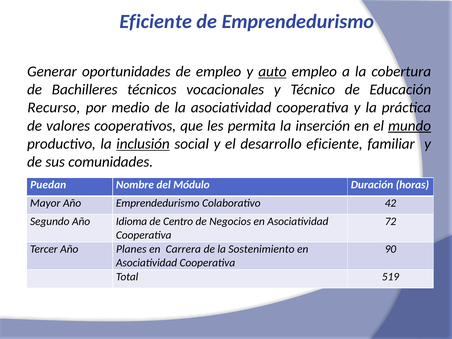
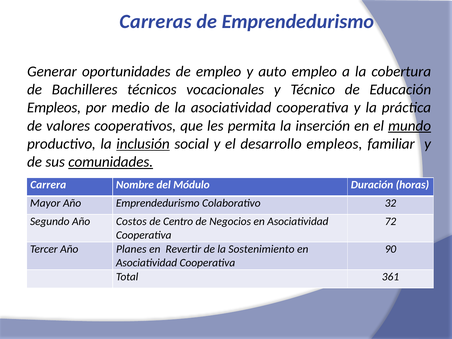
Eficiente at (156, 21): Eficiente -> Carreras
auto underline: present -> none
Recurso at (54, 108): Recurso -> Empleos
desarrollo eficiente: eficiente -> empleos
comunidades underline: none -> present
Puedan: Puedan -> Carrera
42: 42 -> 32
Idioma: Idioma -> Costos
Carrera: Carrera -> Revertir
519: 519 -> 361
